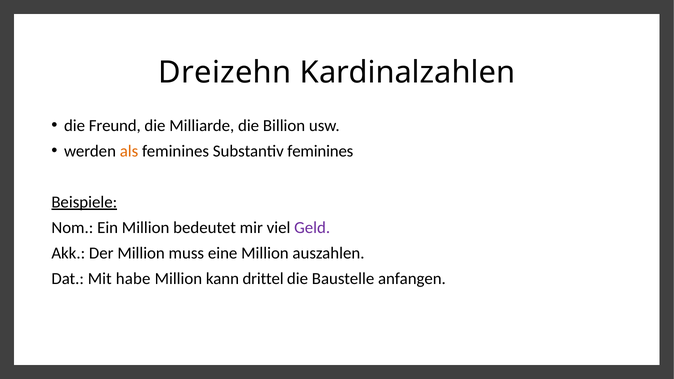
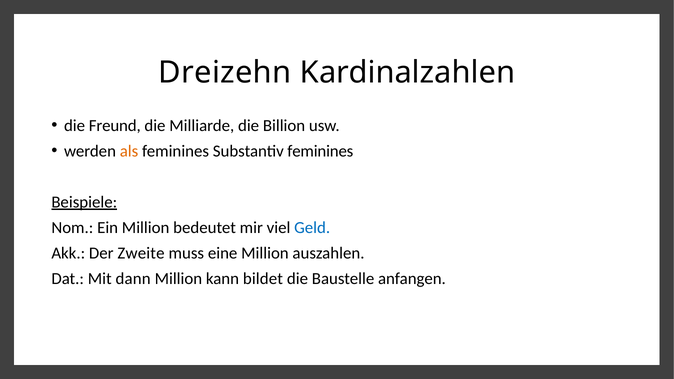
Geld colour: purple -> blue
Der Million: Million -> Zweite
habe: habe -> dann
drittel: drittel -> bildet
